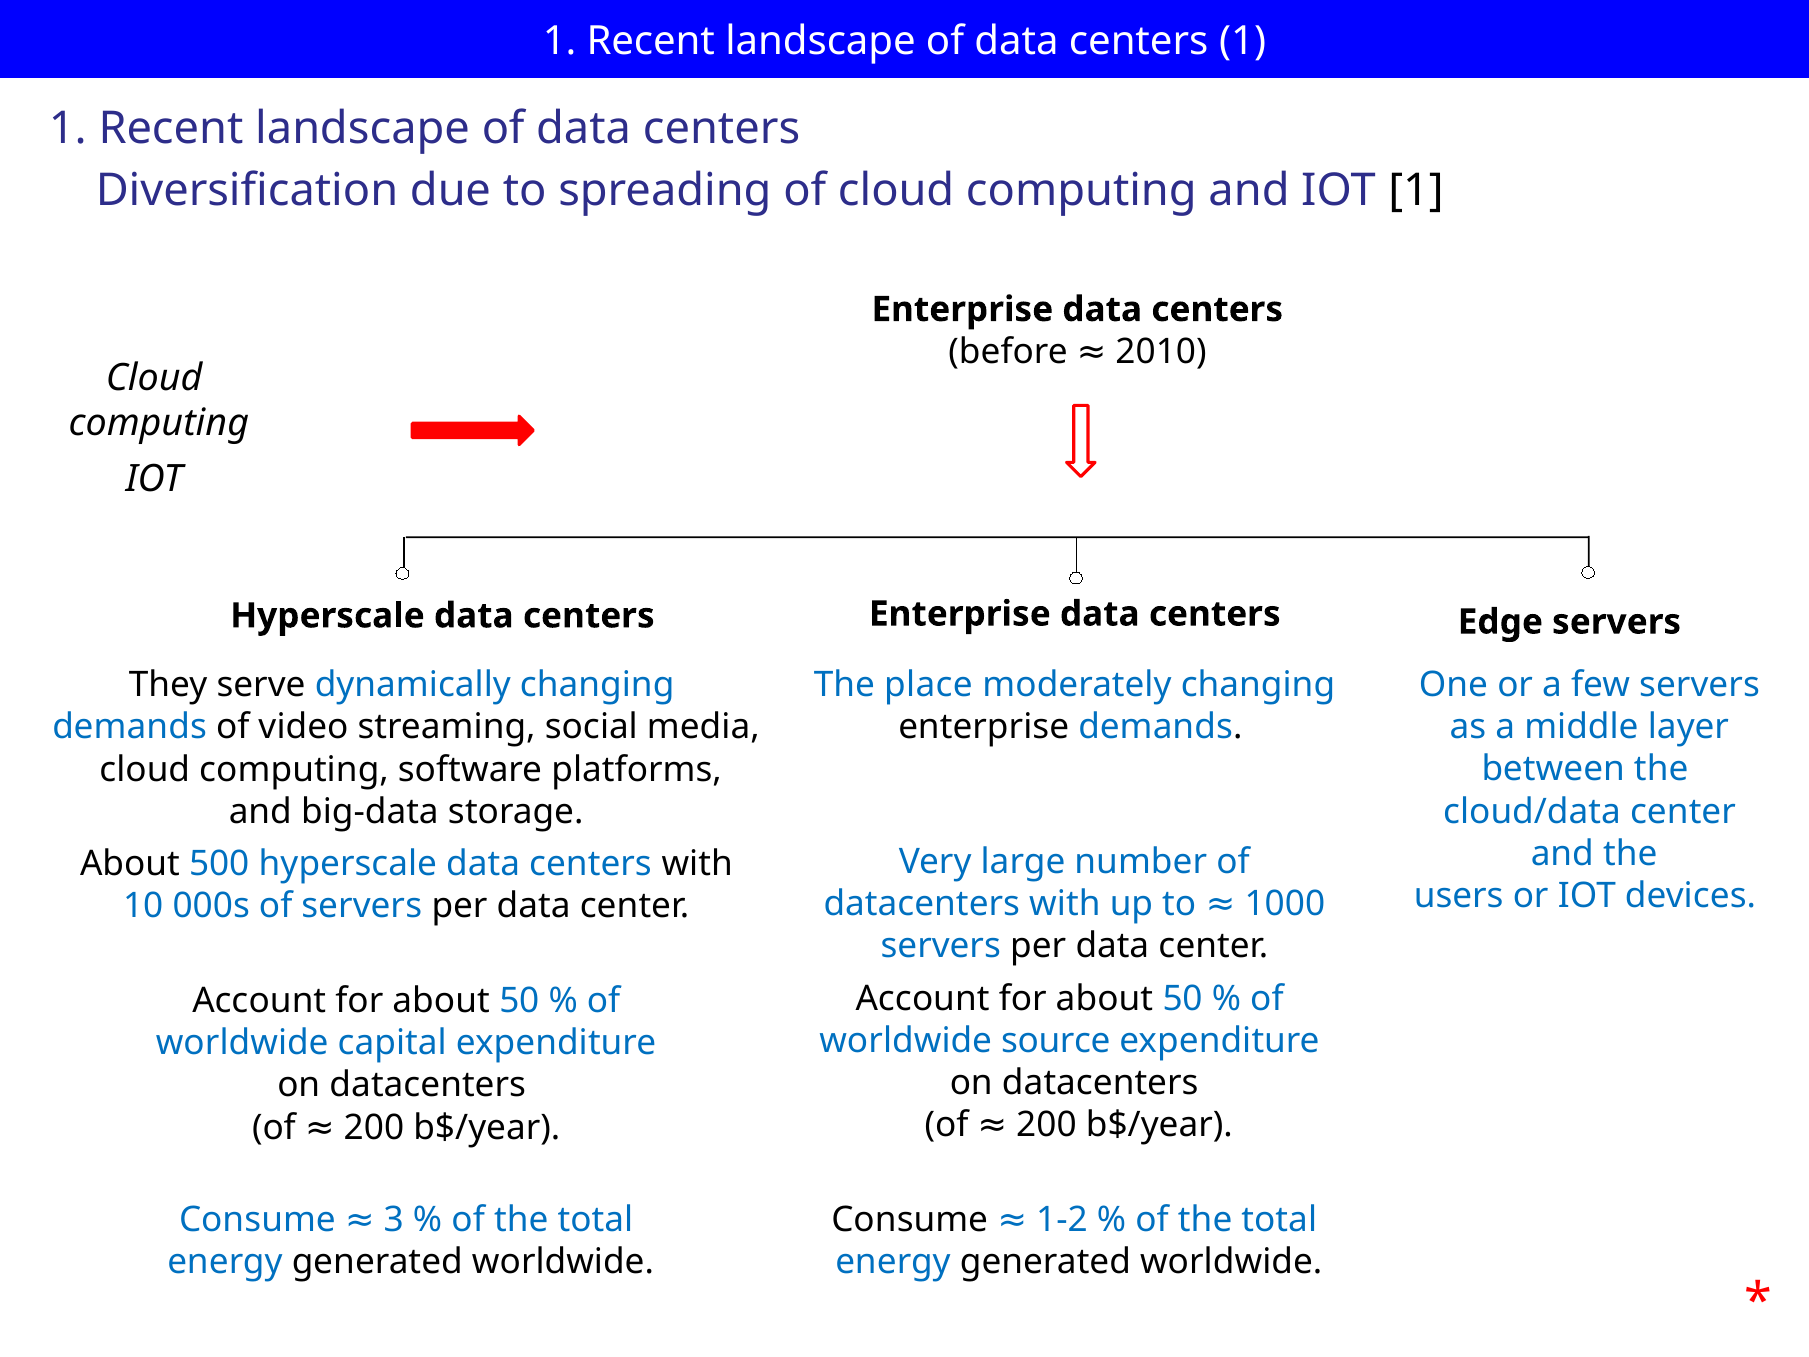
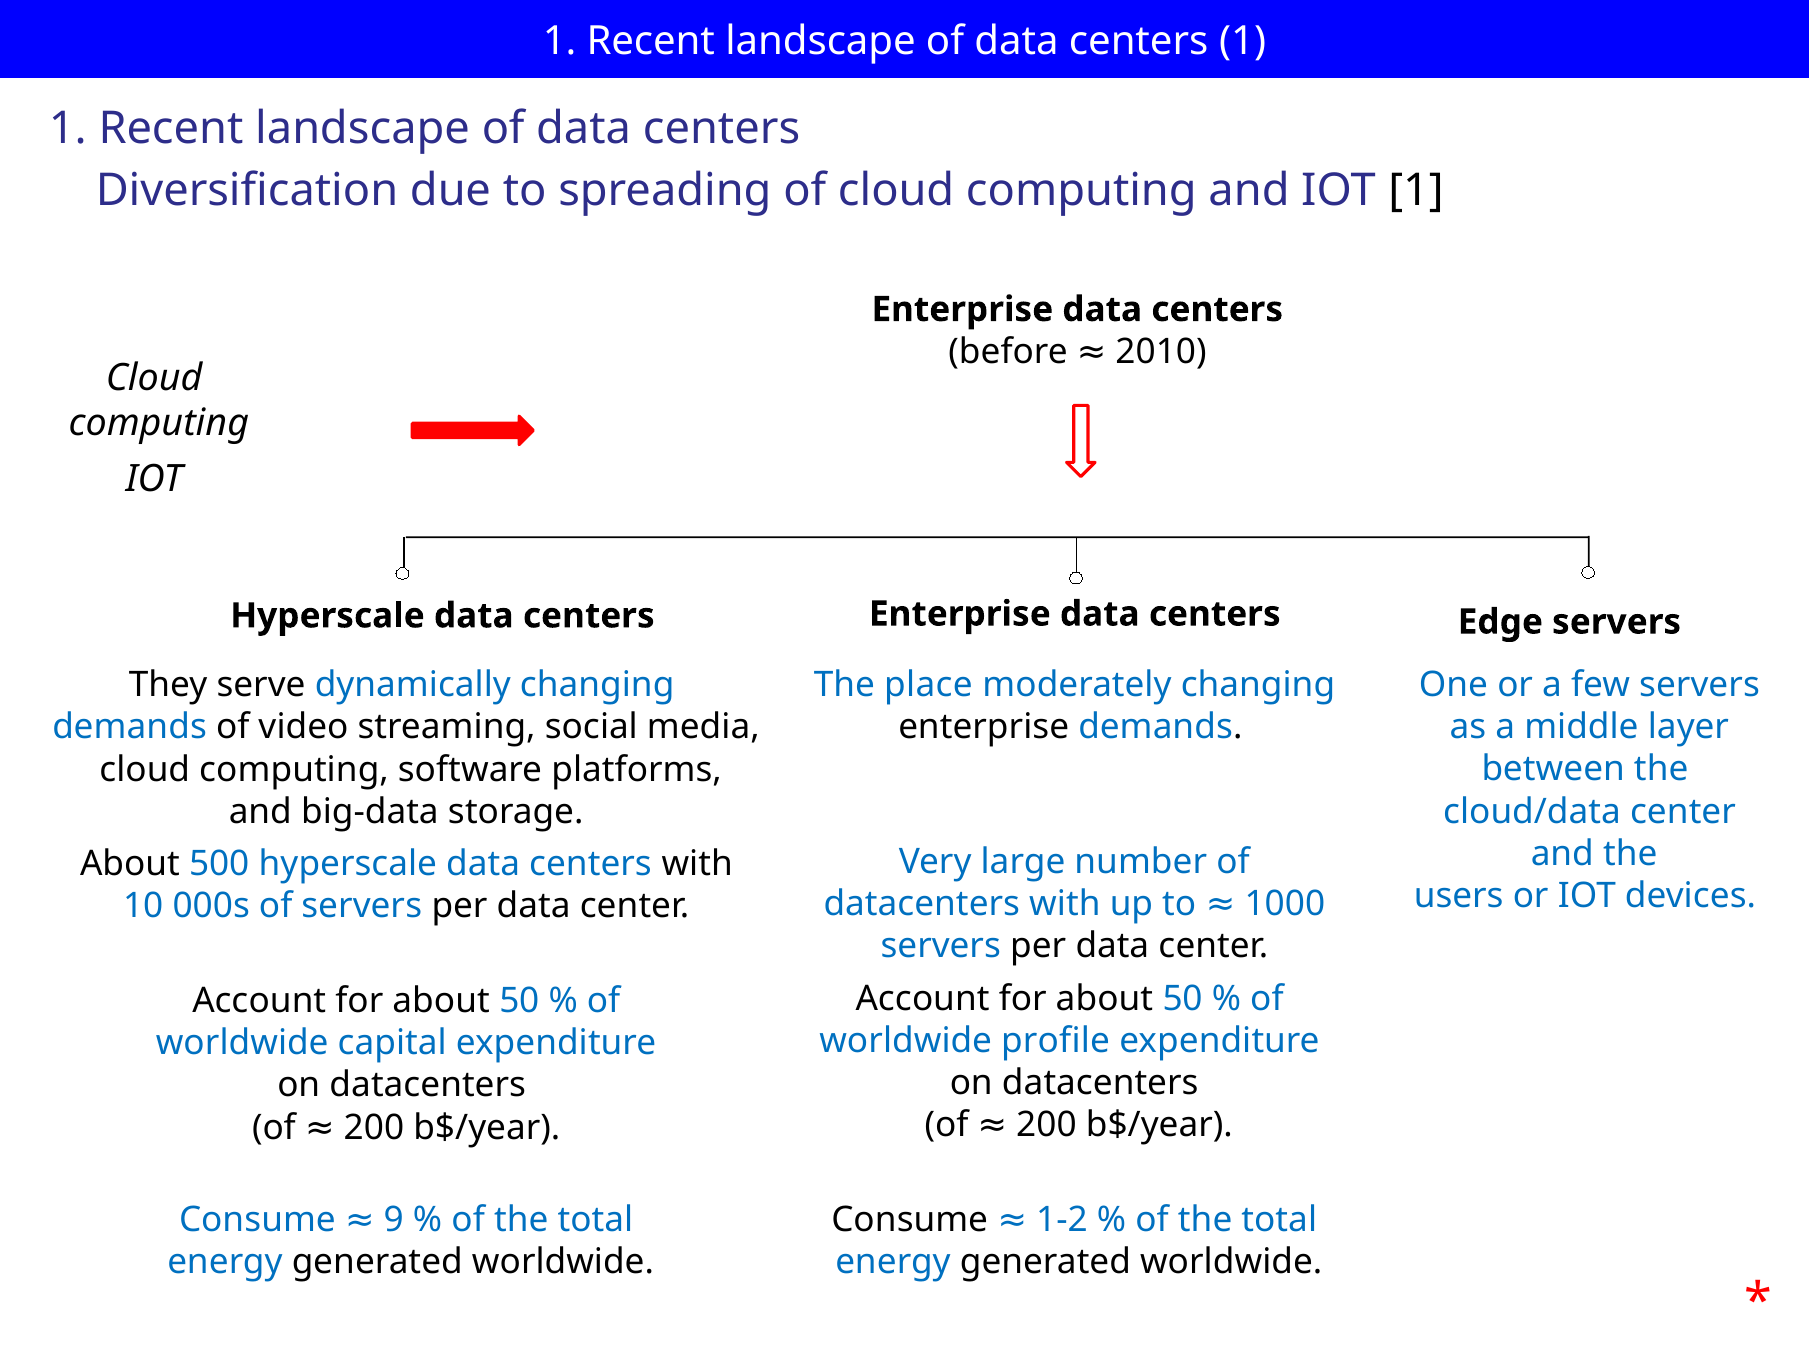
source: source -> profile
3: 3 -> 9
